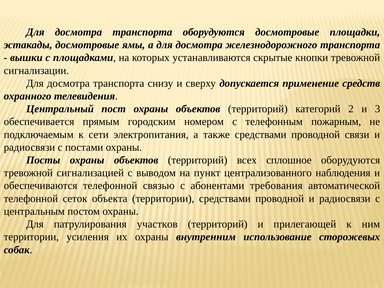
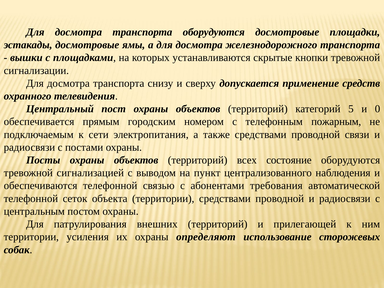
2: 2 -> 5
3: 3 -> 0
сплошное: сплошное -> состояние
участков: участков -> внешних
внутренним: внутренним -> определяют
